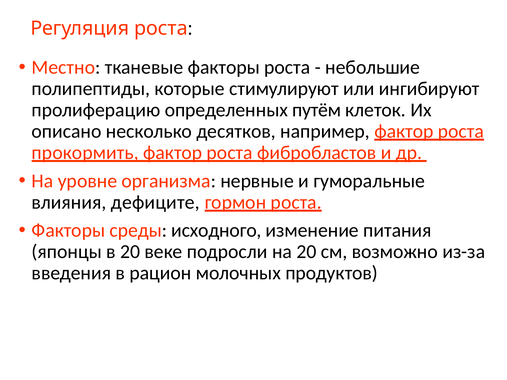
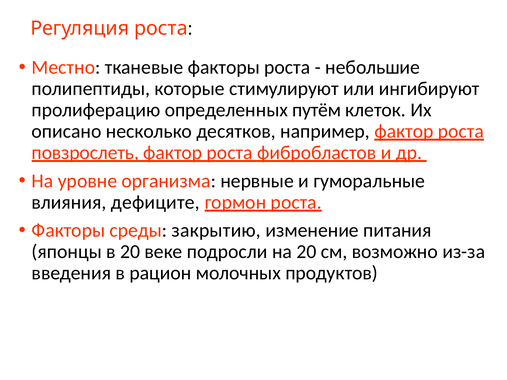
прокормить: прокормить -> повзрослеть
исходного: исходного -> закрытию
